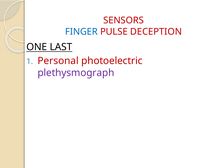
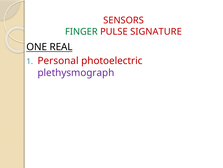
FINGER colour: blue -> green
DECEPTION: DECEPTION -> SIGNATURE
LAST: LAST -> REAL
